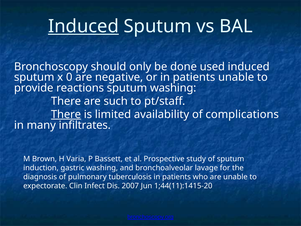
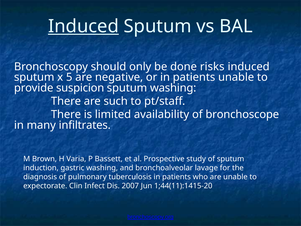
used: used -> risks
0: 0 -> 5
reactions: reactions -> suspicion
There at (66, 114) underline: present -> none
complications: complications -> bronchoscope
